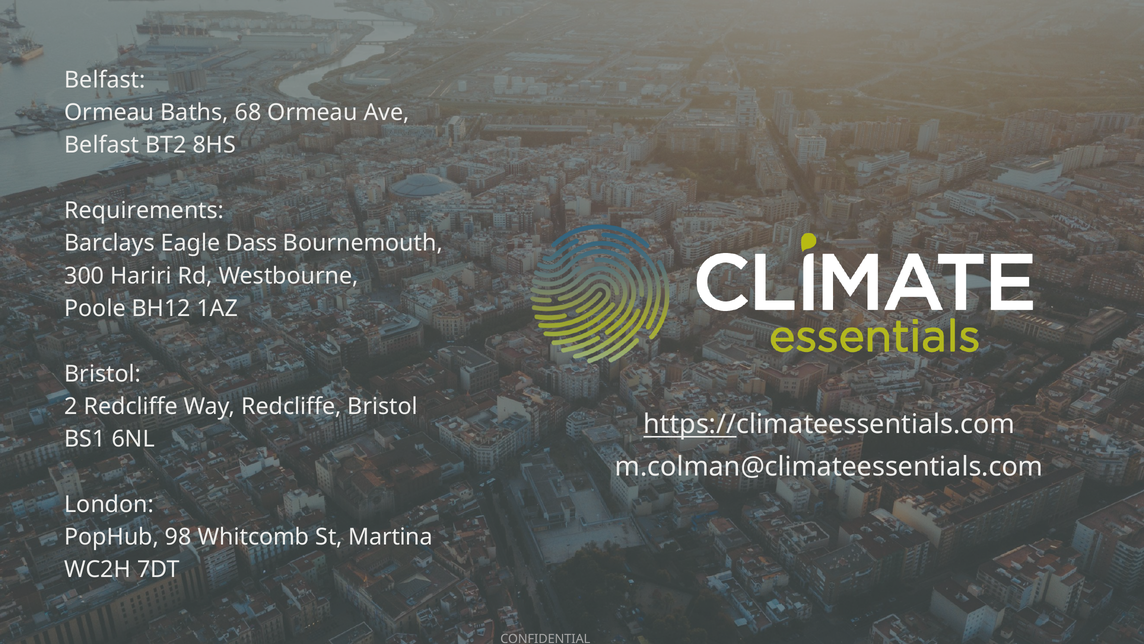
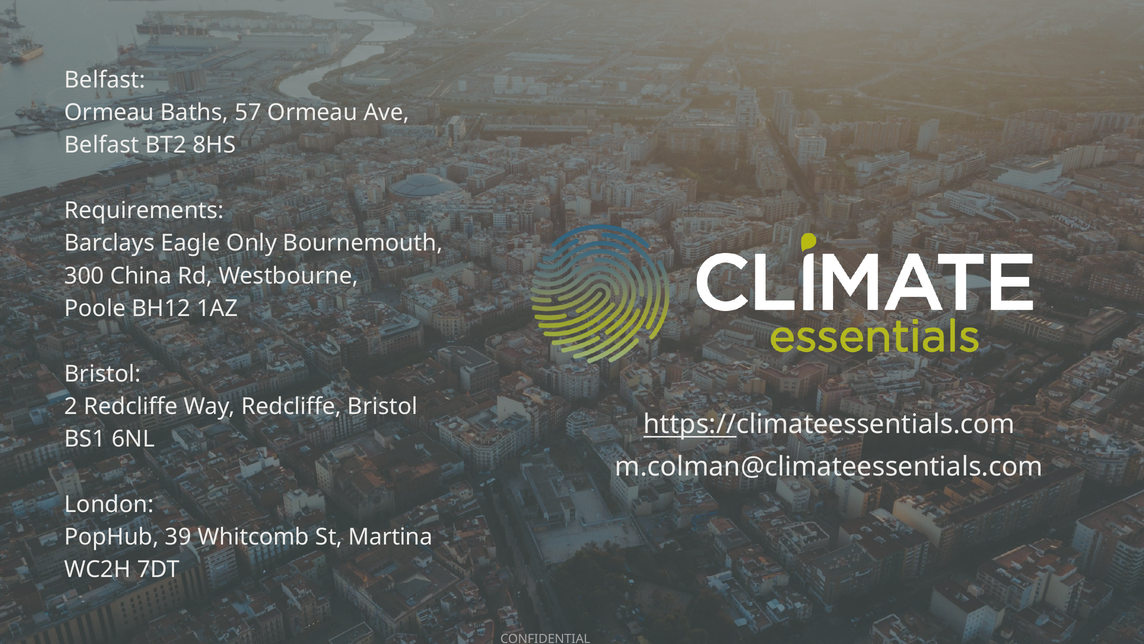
68: 68 -> 57
Dass: Dass -> Only
Hariri: Hariri -> China
98: 98 -> 39
